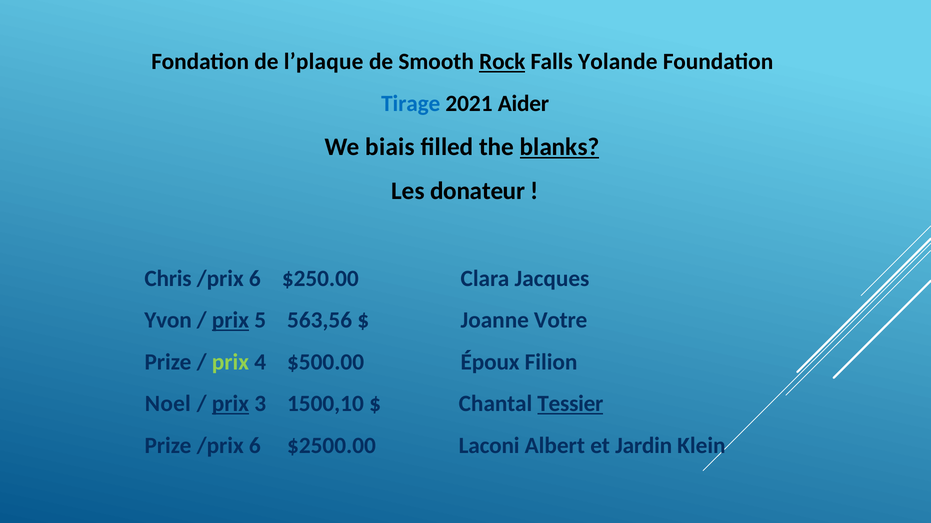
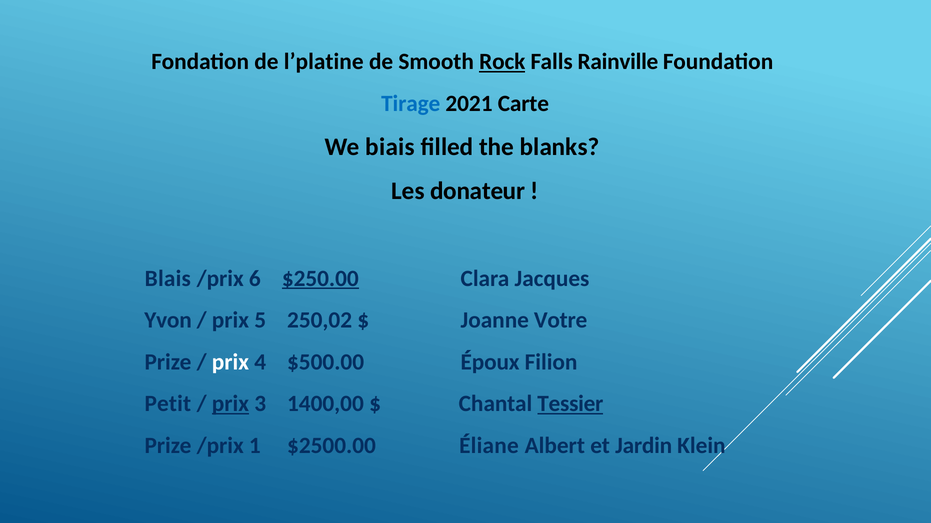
l’plaque: l’plaque -> l’platine
Yolande: Yolande -> Rainville
Aider: Aider -> Carte
blanks underline: present -> none
Chris: Chris -> Blais
$250.00 underline: none -> present
prix at (230, 321) underline: present -> none
563,56: 563,56 -> 250,02
prix at (230, 362) colour: light green -> white
Noel: Noel -> Petit
1500,10: 1500,10 -> 1400,00
Prize /prix 6: 6 -> 1
Laconi: Laconi -> Éliane
